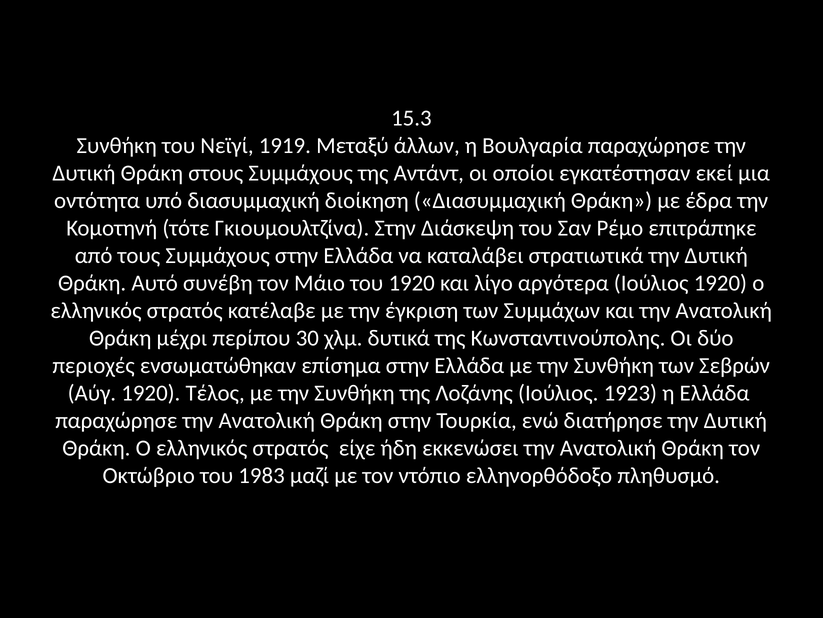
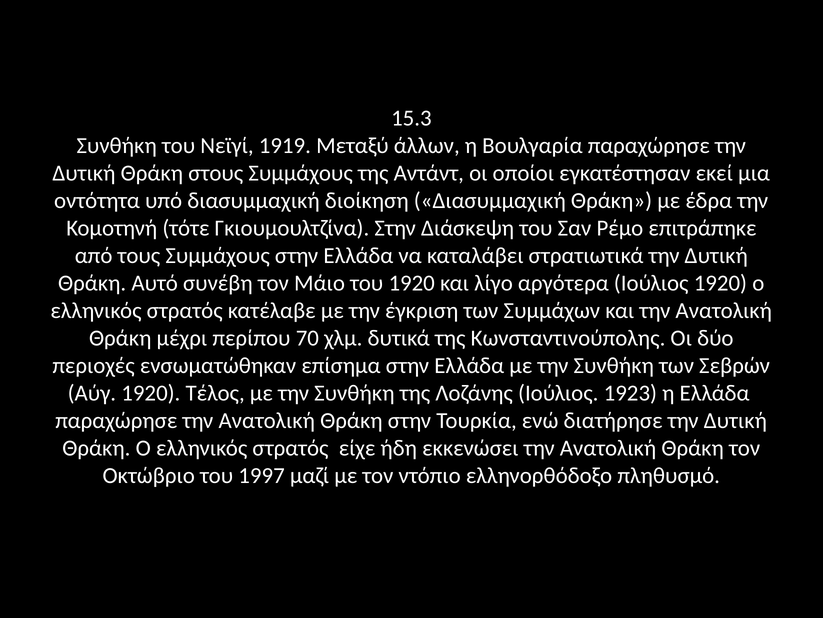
30: 30 -> 70
1983: 1983 -> 1997
